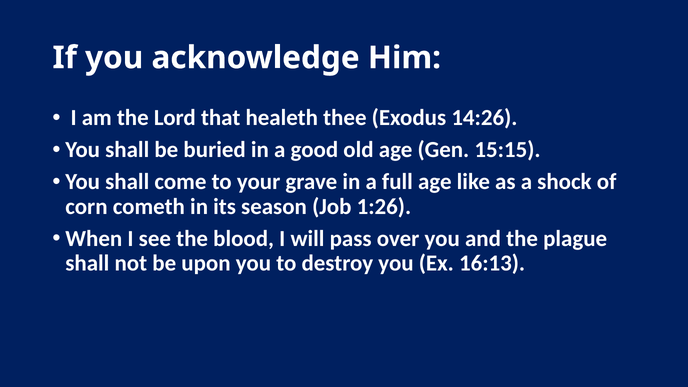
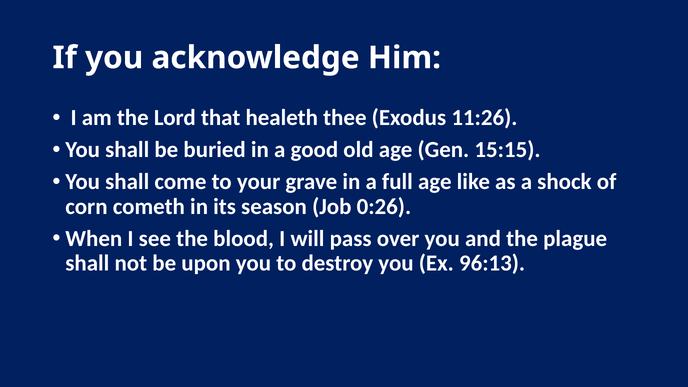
14:26: 14:26 -> 11:26
1:26: 1:26 -> 0:26
16:13: 16:13 -> 96:13
